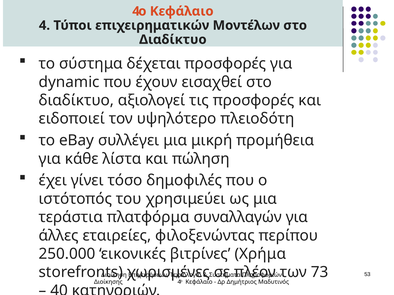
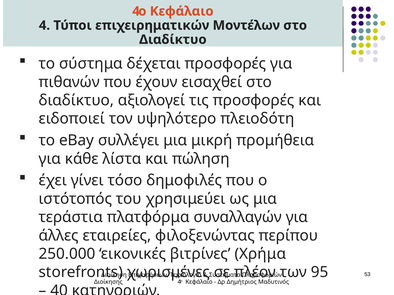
dynamic: dynamic -> πιθανών
73: 73 -> 95
